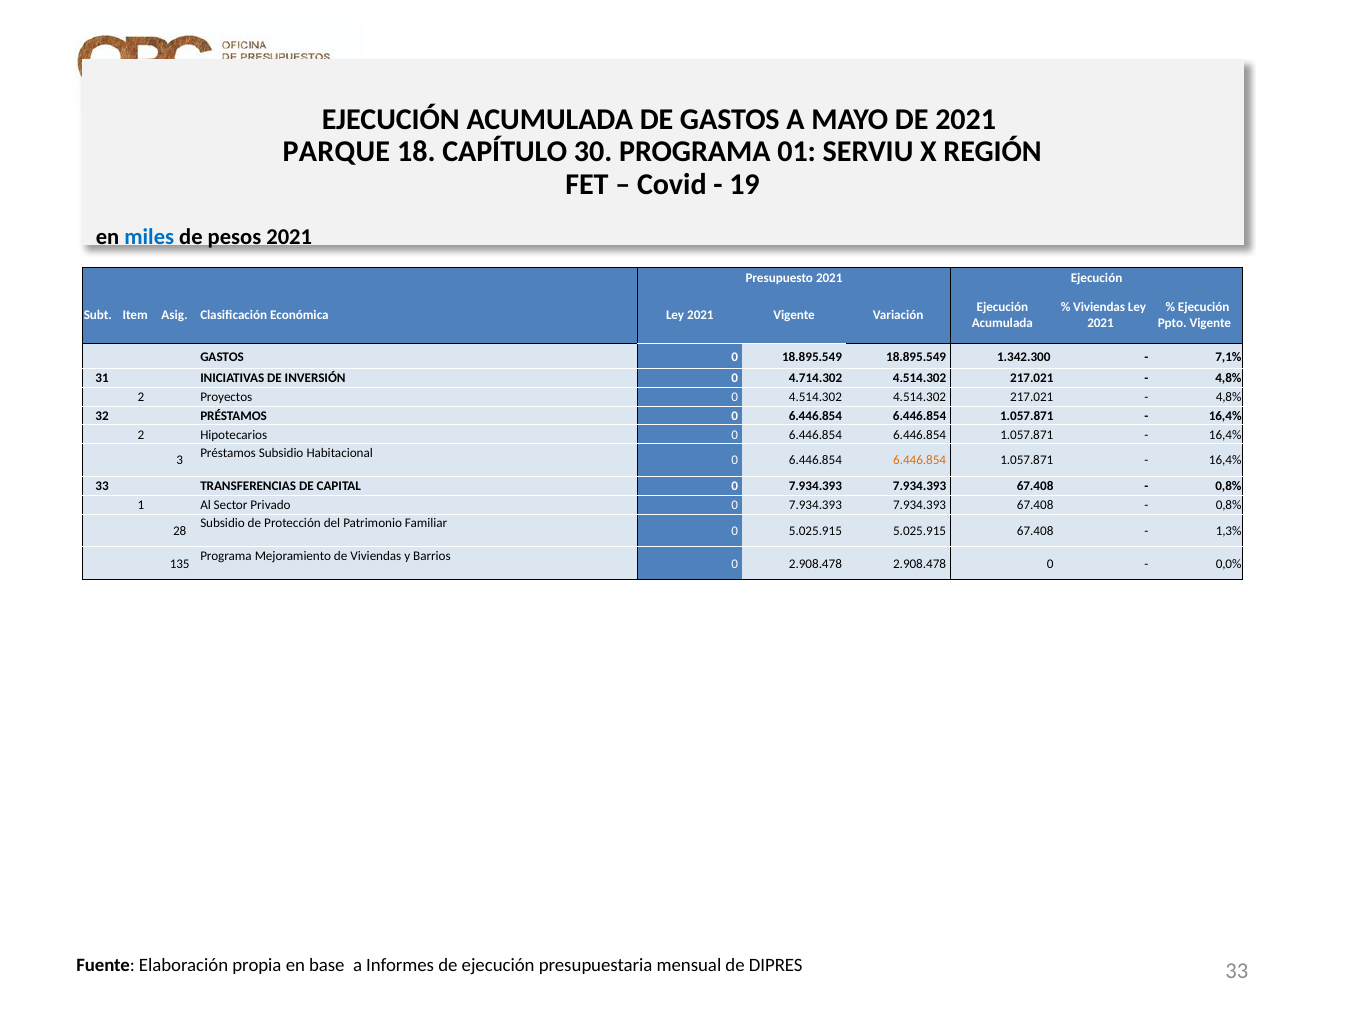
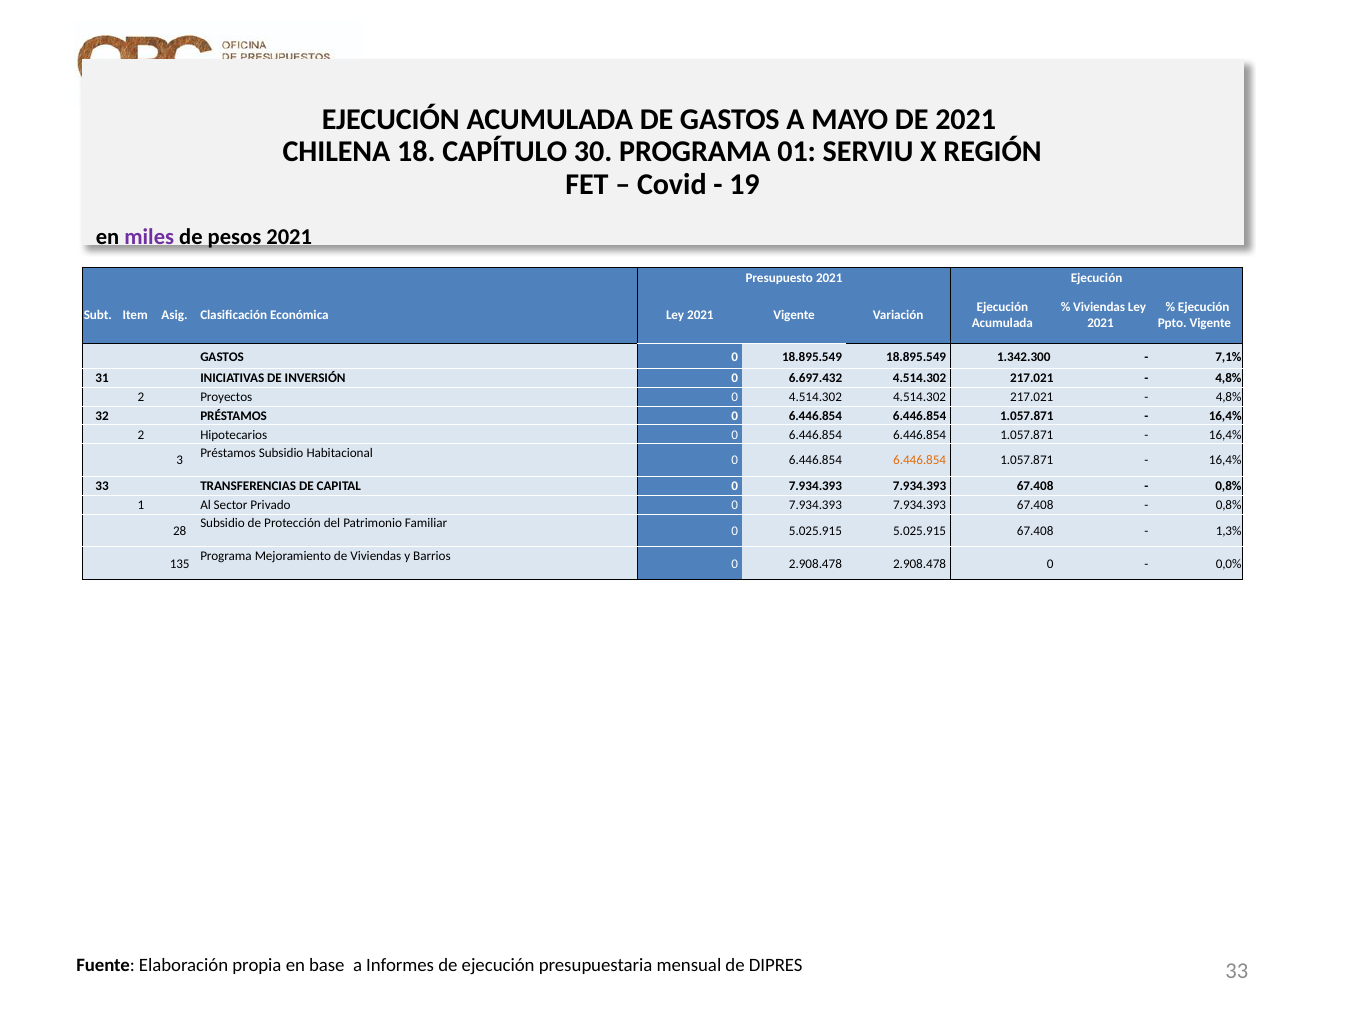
PARQUE: PARQUE -> CHILENA
miles colour: blue -> purple
4.714.302: 4.714.302 -> 6.697.432
